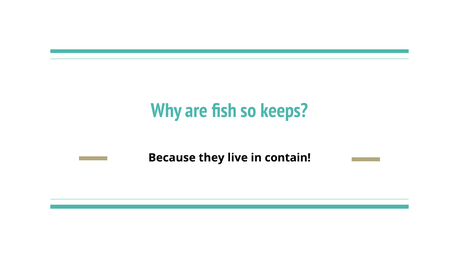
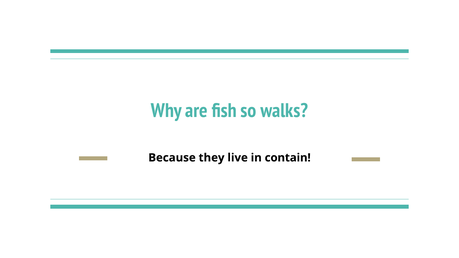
keeps: keeps -> walks
